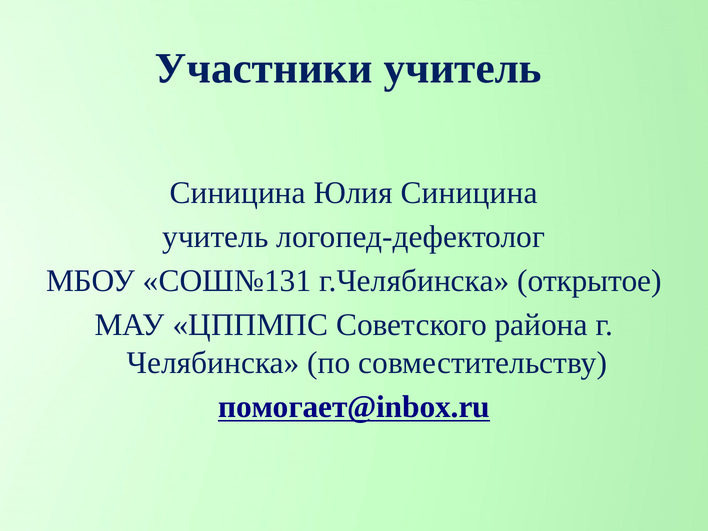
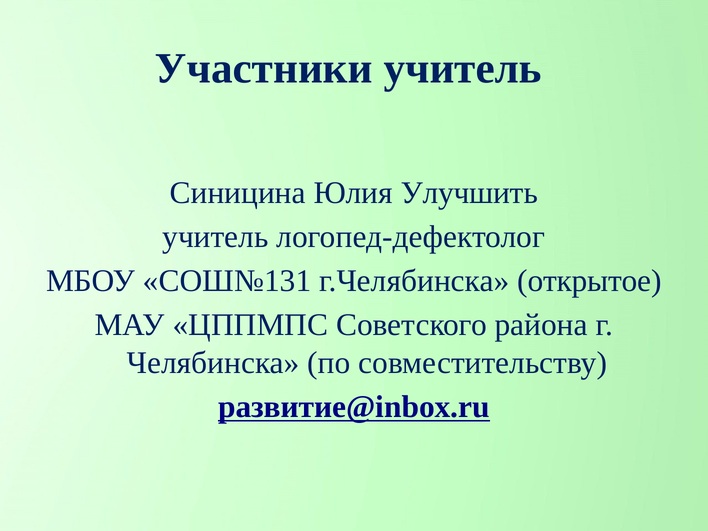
Юлия Синицина: Синицина -> Улучшить
помогает@inbox.ru: помогает@inbox.ru -> развитие@inbox.ru
